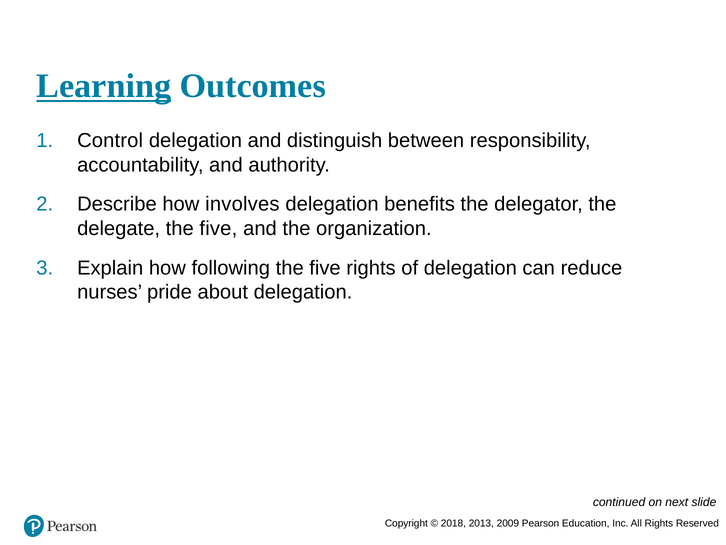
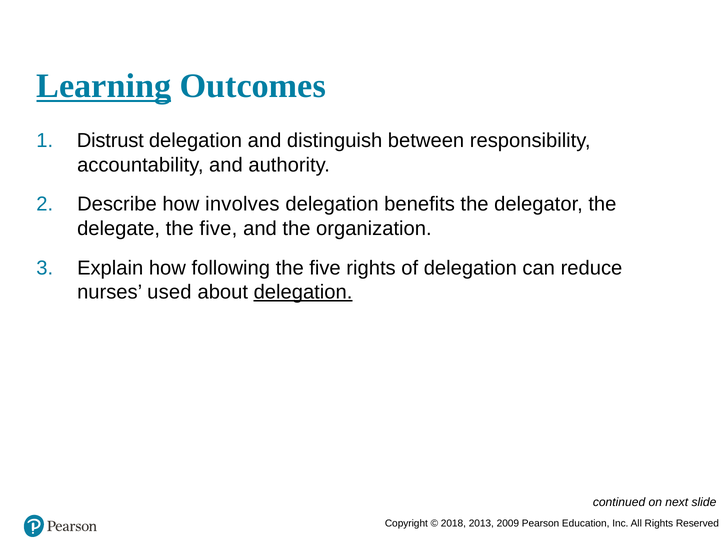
Control: Control -> Distrust
pride: pride -> used
delegation at (303, 292) underline: none -> present
